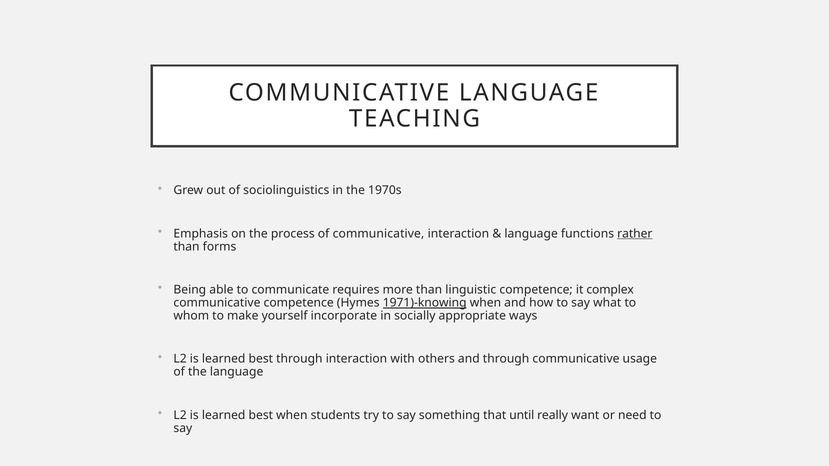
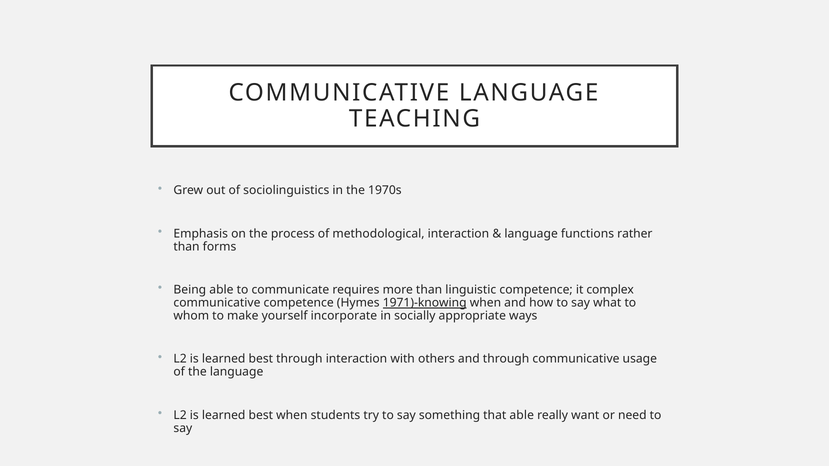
of communicative: communicative -> methodological
rather underline: present -> none
that until: until -> able
